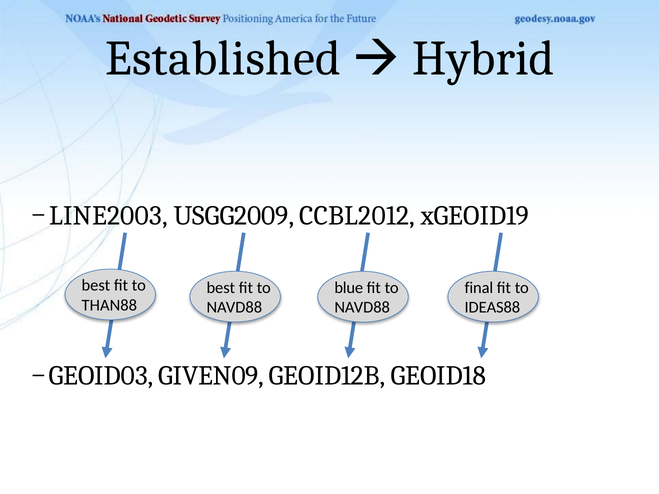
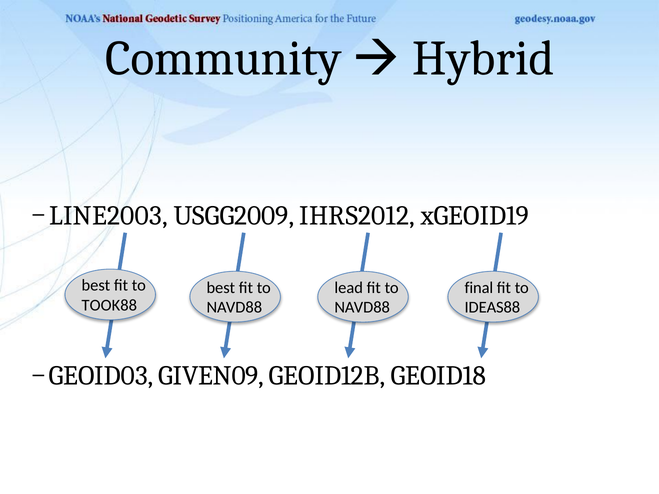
Established: Established -> Community
CCBL2012: CCBL2012 -> IHRS2012
blue: blue -> lead
THAN88: THAN88 -> TOOK88
